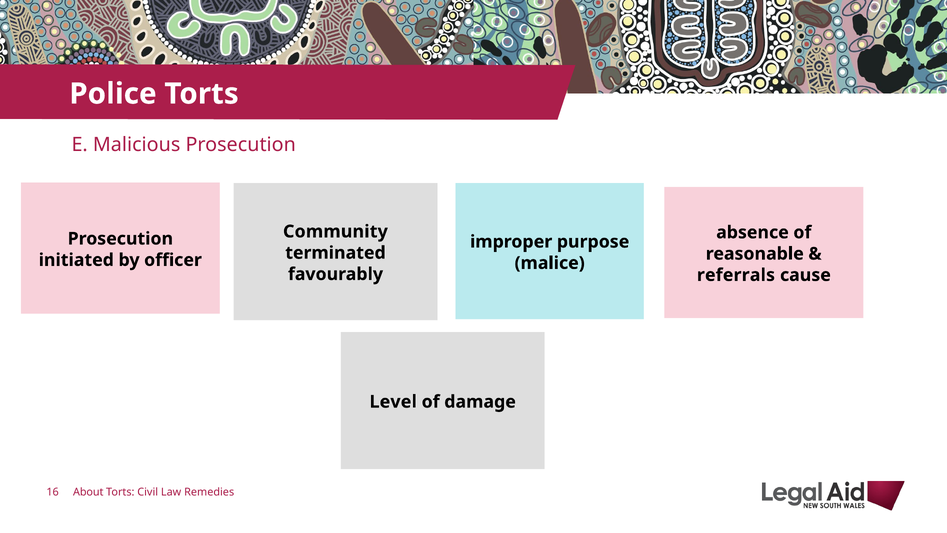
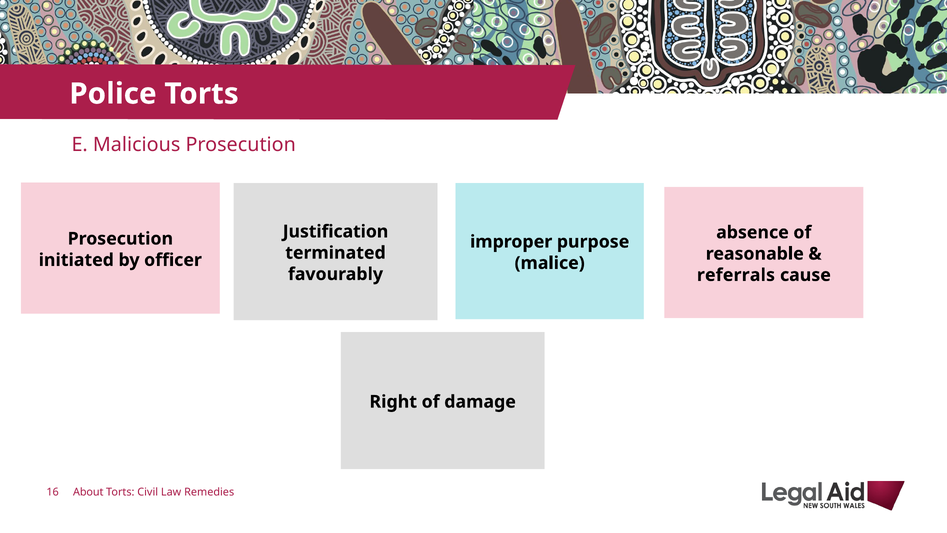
Community: Community -> Justification
Level: Level -> Right
